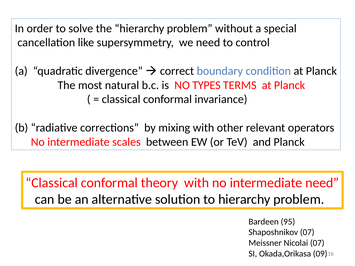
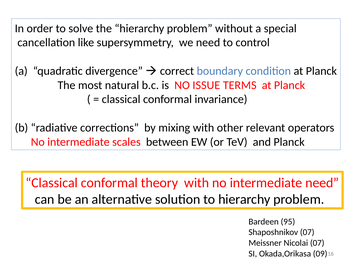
TYPES: TYPES -> ISSUE
